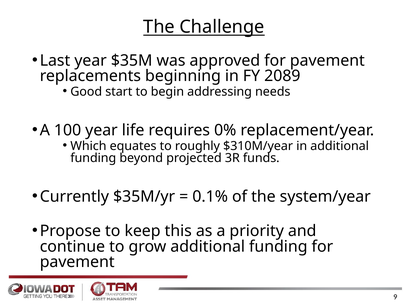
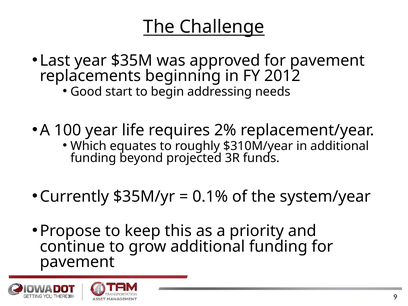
2089: 2089 -> 2012
0%: 0% -> 2%
